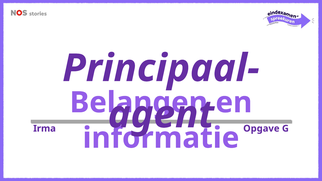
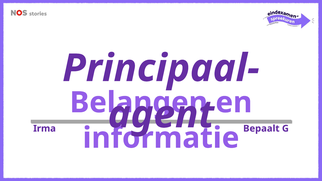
Opgave: Opgave -> Bepaalt
